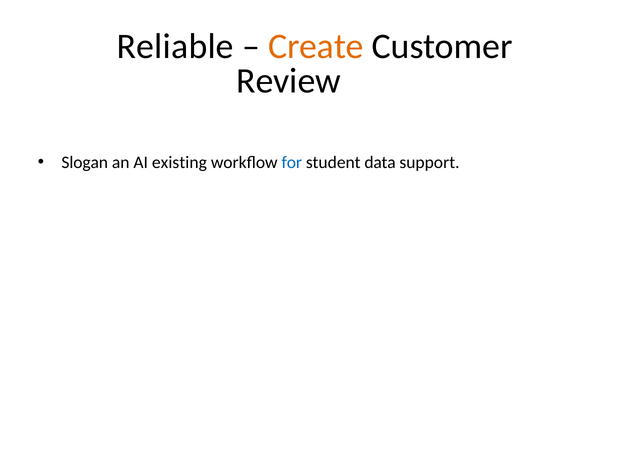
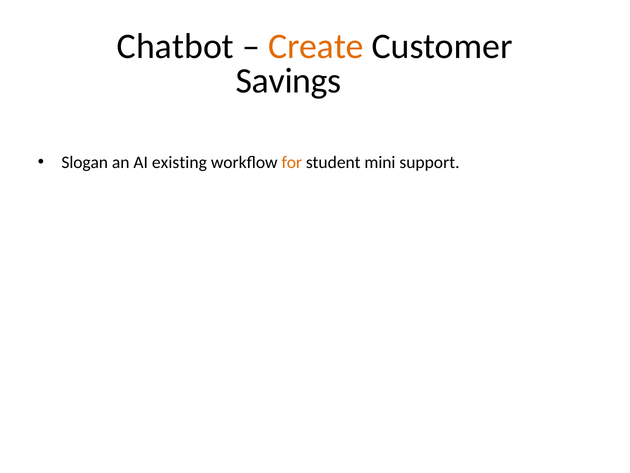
Reliable: Reliable -> Chatbot
Review: Review -> Savings
for colour: blue -> orange
data: data -> mini
